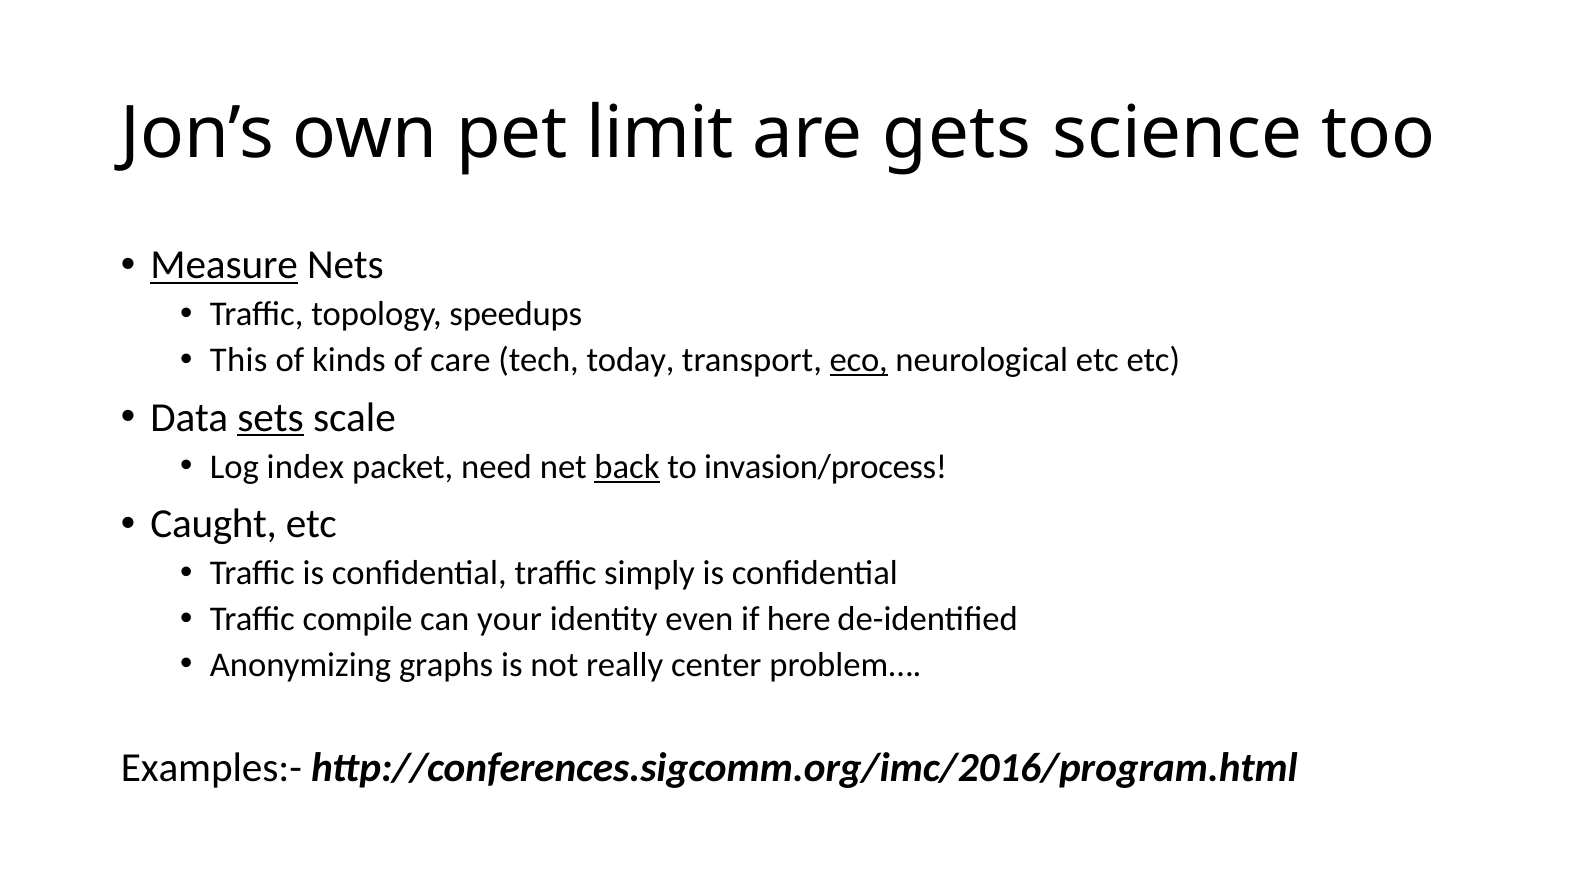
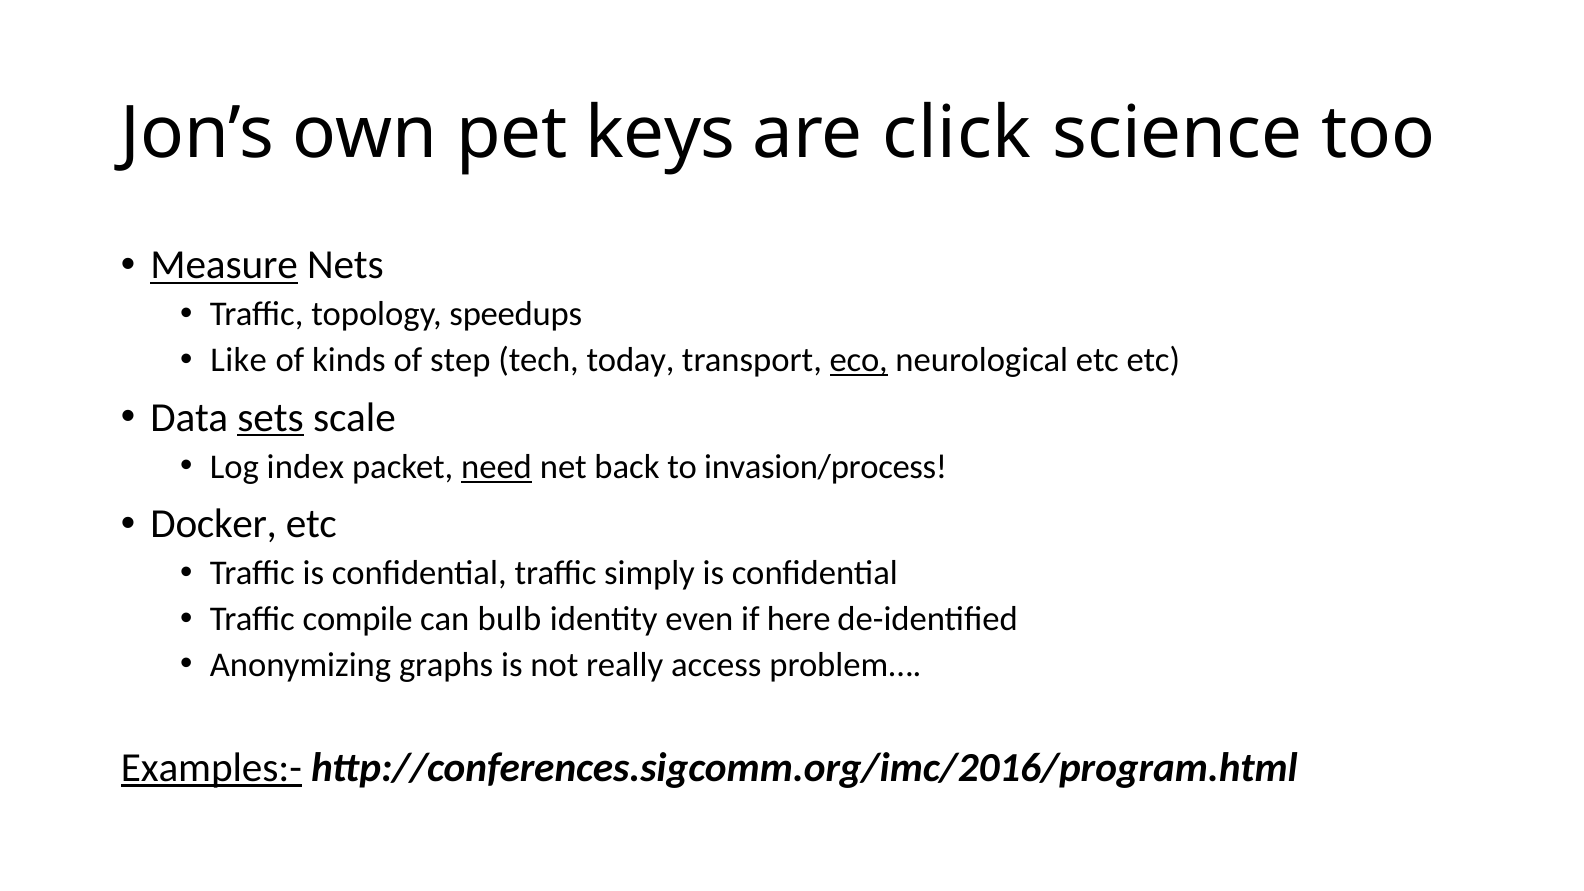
limit: limit -> keys
gets: gets -> click
This: This -> Like
care: care -> step
need underline: none -> present
back underline: present -> none
Caught: Caught -> Docker
your: your -> bulb
center: center -> access
Examples:- underline: none -> present
